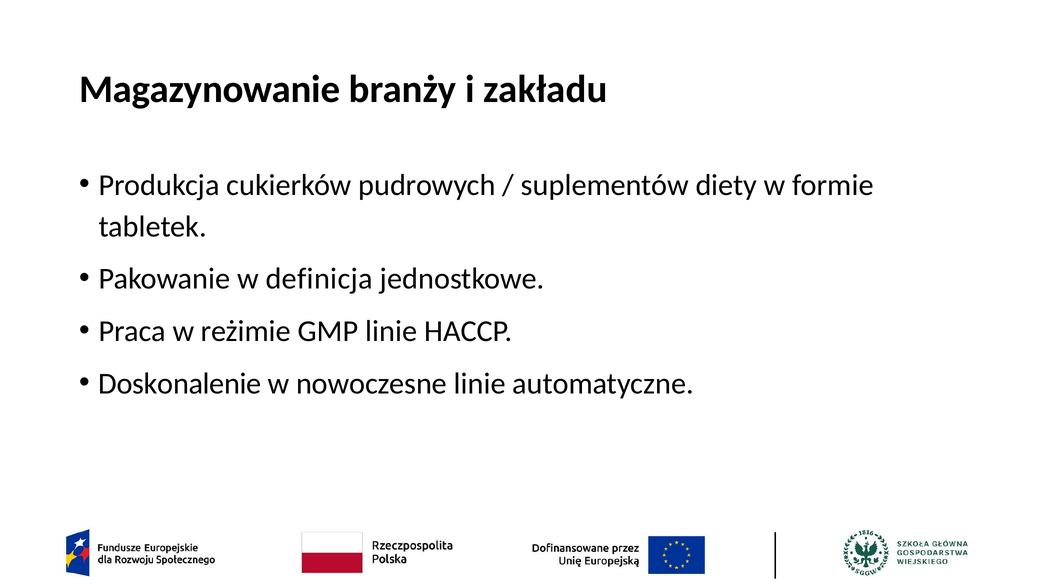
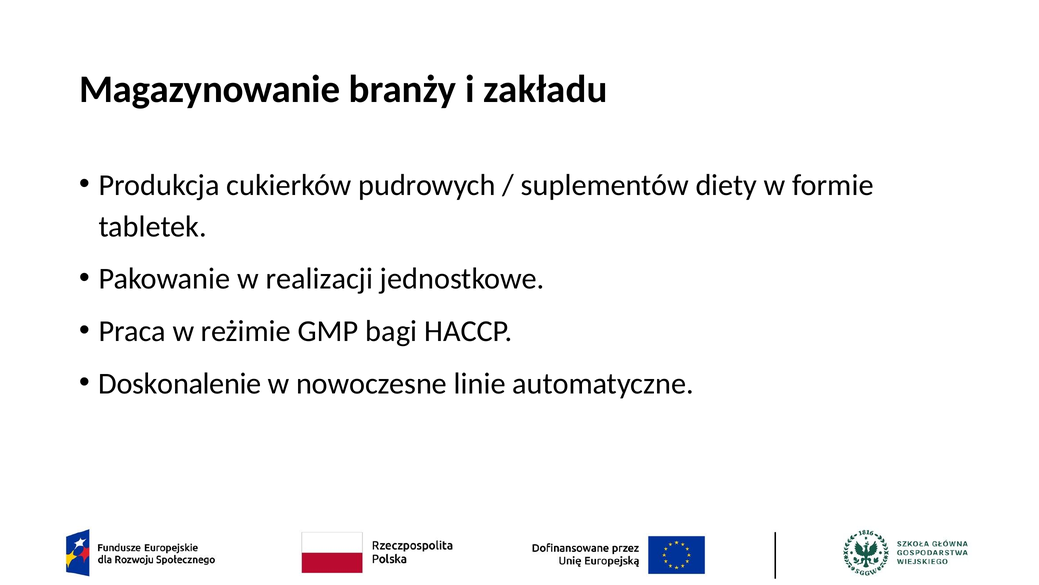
definicja: definicja -> realizacji
GMP linie: linie -> bagi
